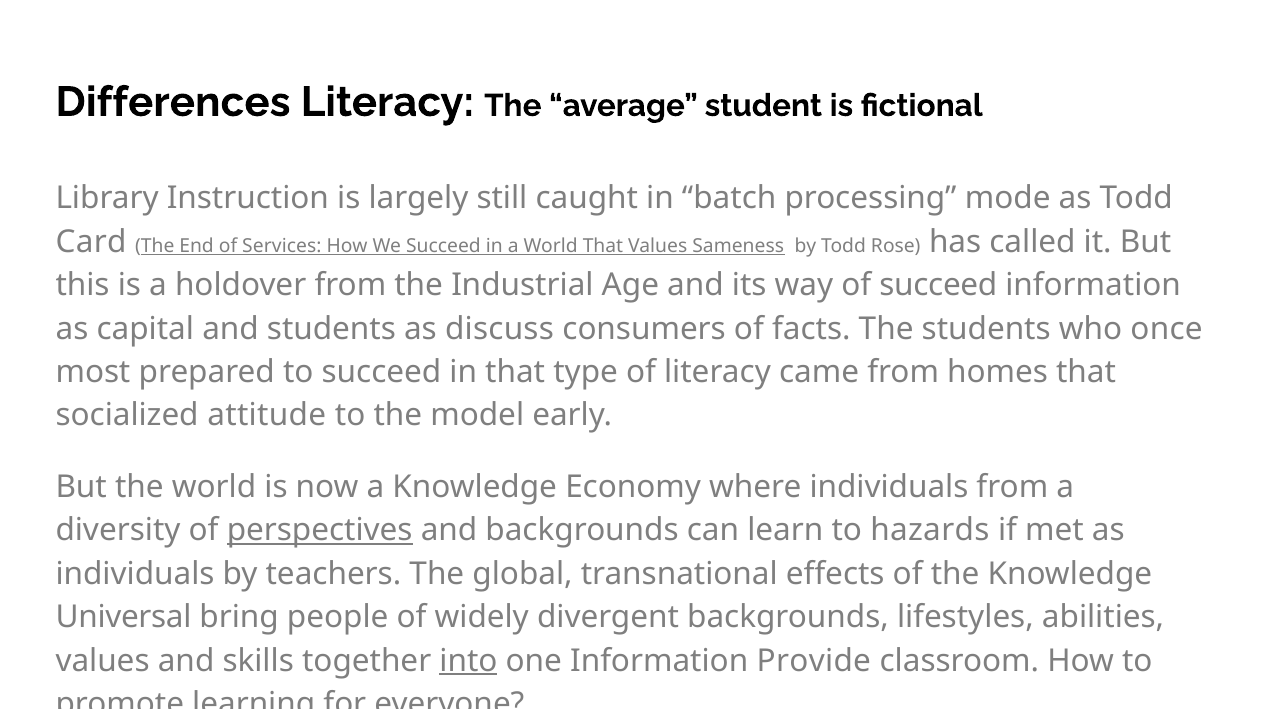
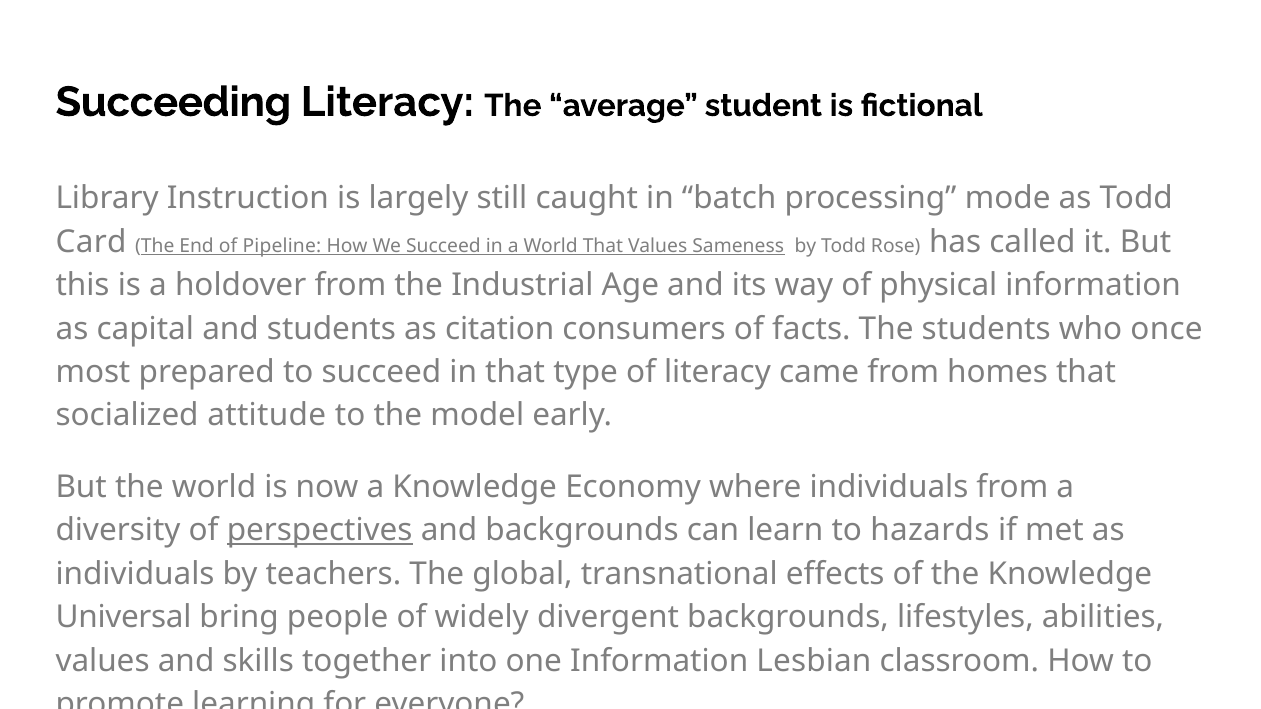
Differences: Differences -> Succeeding
Services: Services -> Pipeline
of succeed: succeed -> physical
discuss: discuss -> citation
into underline: present -> none
Provide: Provide -> Lesbian
